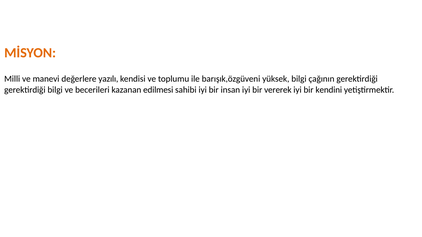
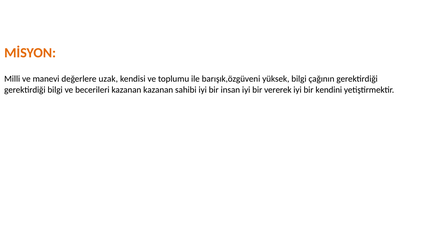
yazılı: yazılı -> uzak
kazanan edilmesi: edilmesi -> kazanan
